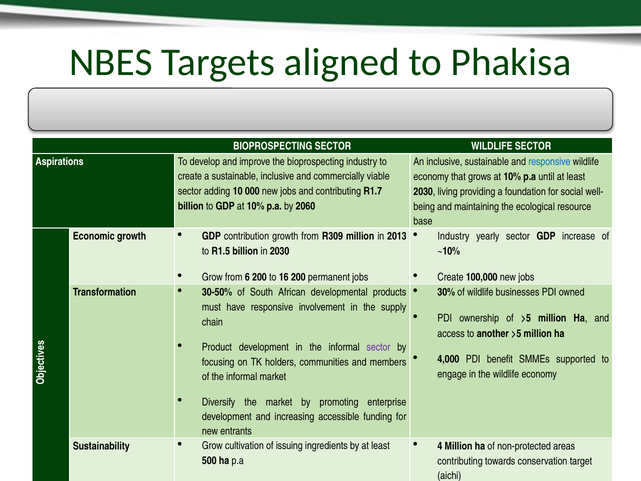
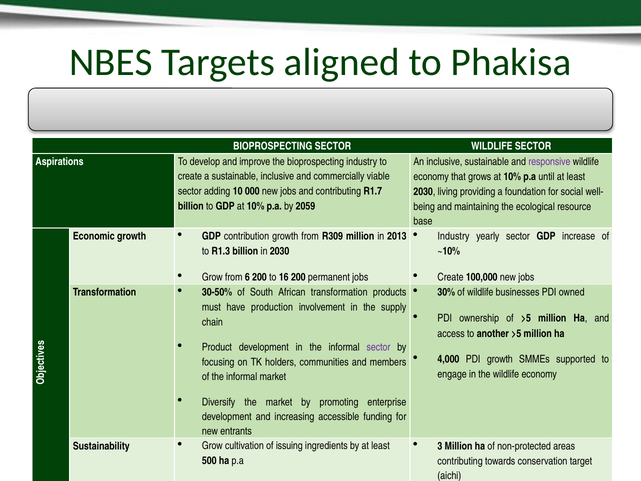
responsive at (549, 162) colour: blue -> purple
2060: 2060 -> 2059
R1.5: R1.5 -> R1.3
African developmental: developmental -> transformation
have responsive: responsive -> production
PDI benefit: benefit -> growth
4: 4 -> 3
